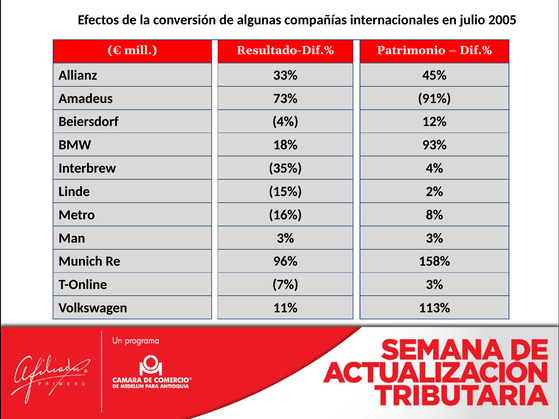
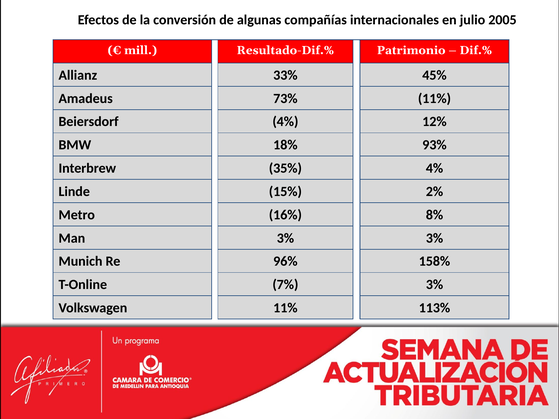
91% at (434, 98): 91% -> 11%
